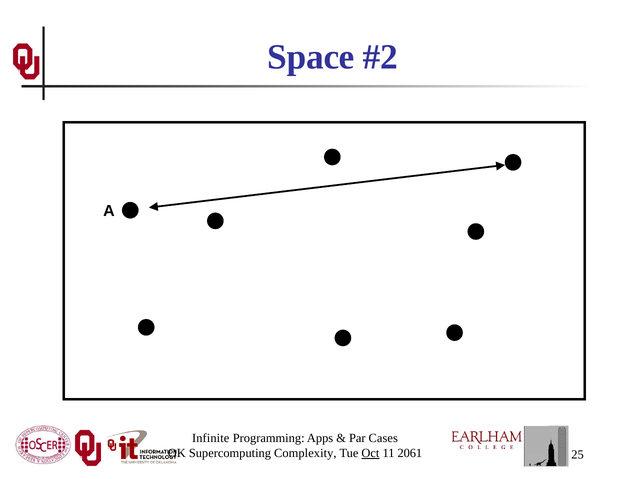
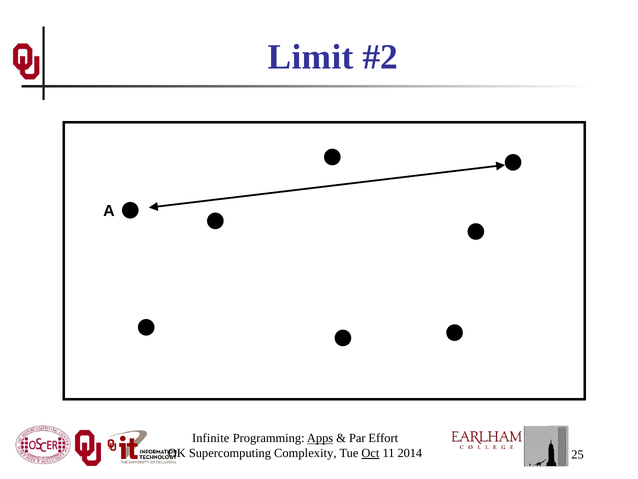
Space: Space -> Limit
Apps underline: none -> present
Cases: Cases -> Effort
2061: 2061 -> 2014
